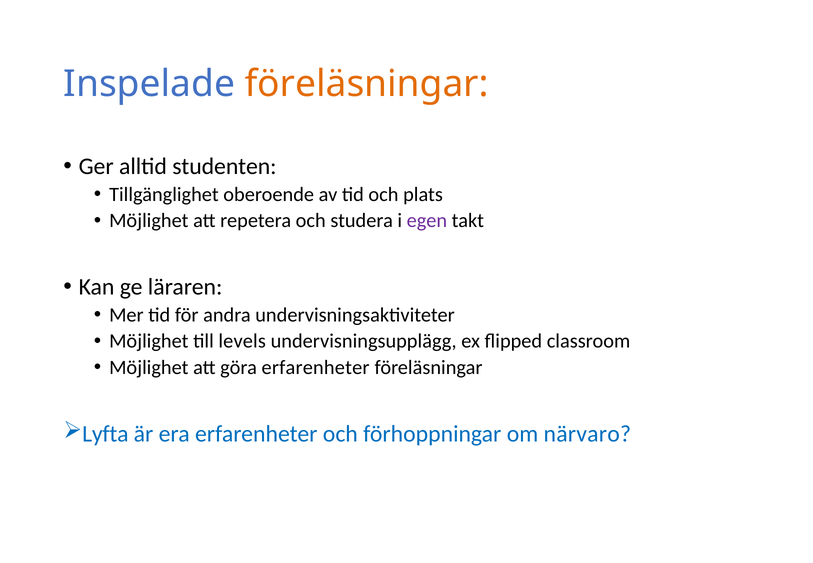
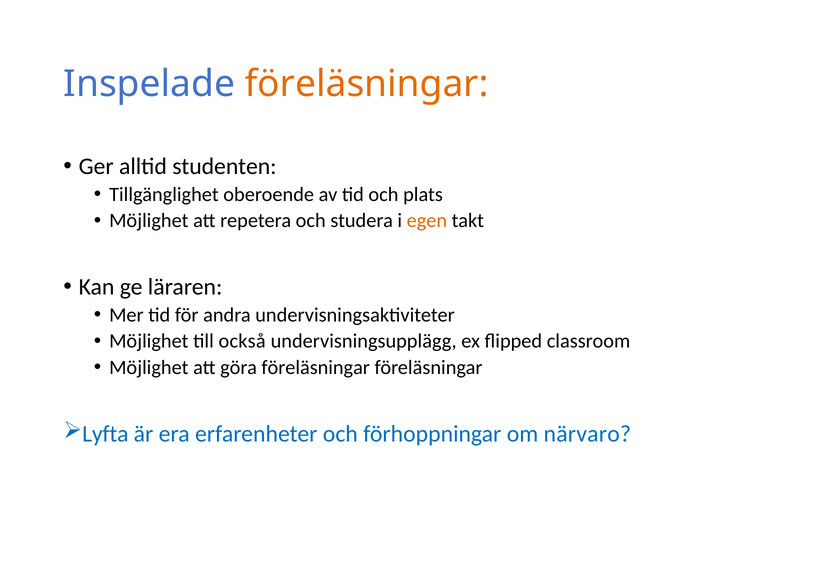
egen colour: purple -> orange
levels: levels -> också
göra erfarenheter: erfarenheter -> föreläsningar
